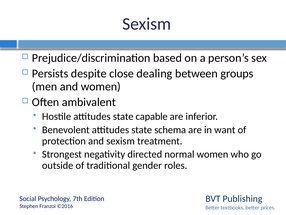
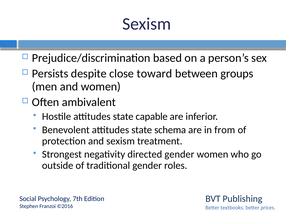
dealing: dealing -> toward
want: want -> from
directed normal: normal -> gender
